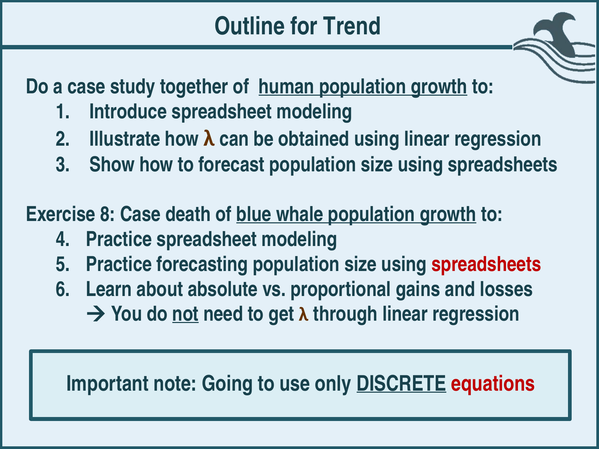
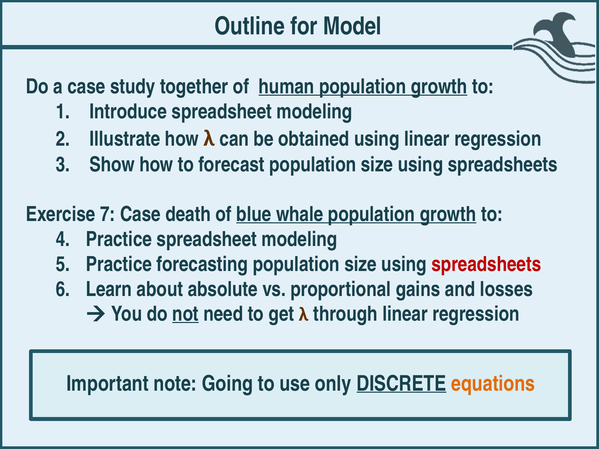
Trend: Trend -> Model
8: 8 -> 7
equations colour: red -> orange
